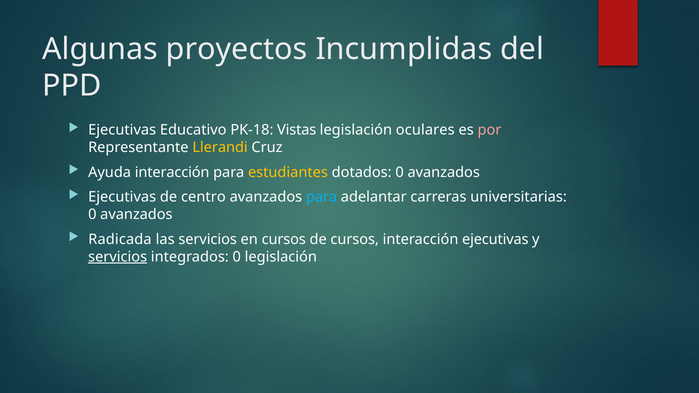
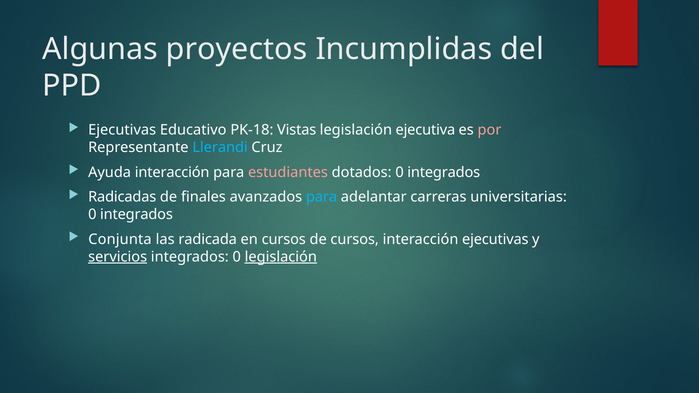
oculares: oculares -> ejecutiva
Llerandi colour: yellow -> light blue
estudiantes colour: yellow -> pink
dotados 0 avanzados: avanzados -> integrados
Ejecutivas at (122, 197): Ejecutivas -> Radicadas
centro: centro -> finales
avanzados at (136, 215): avanzados -> integrados
Radicada: Radicada -> Conjunta
las servicios: servicios -> radicada
legislación at (281, 257) underline: none -> present
